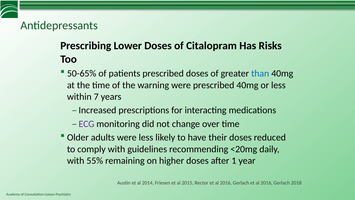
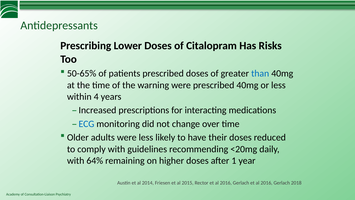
7: 7 -> 4
ECG colour: purple -> blue
55%: 55% -> 64%
